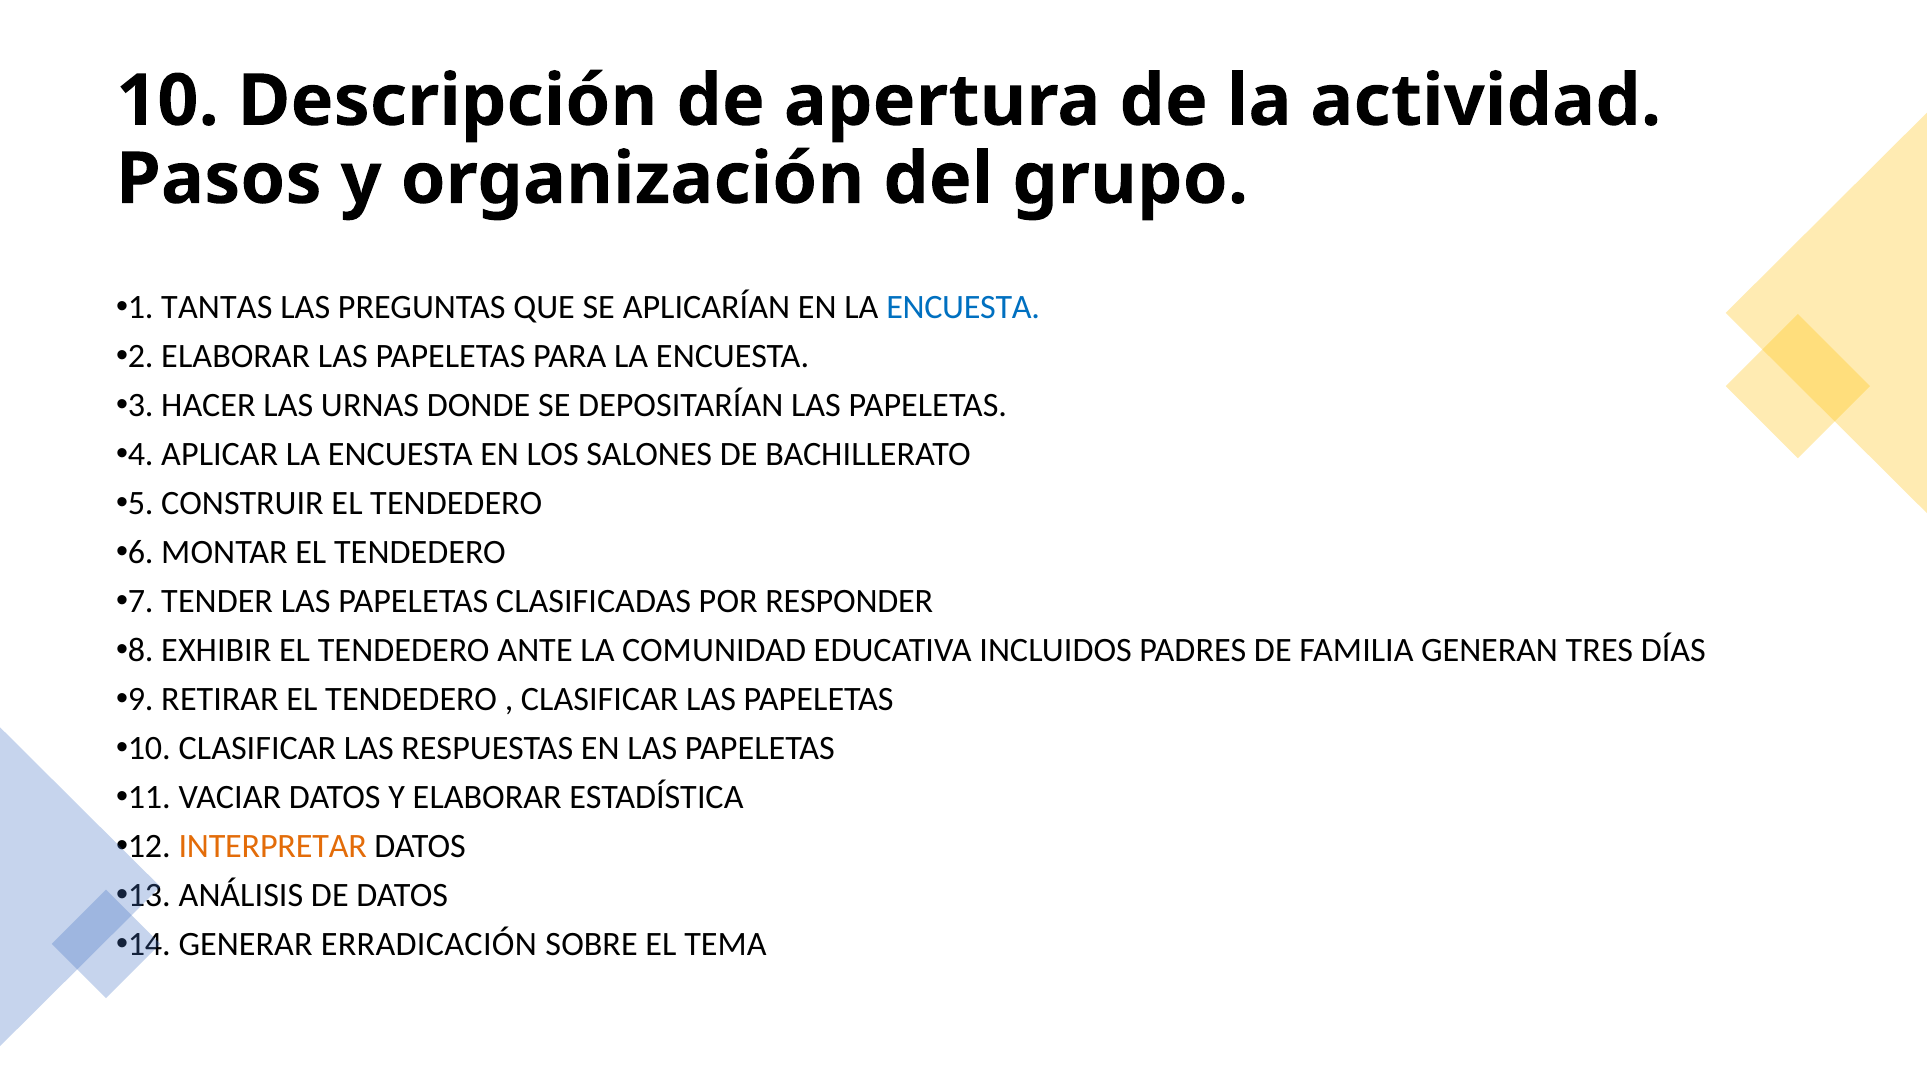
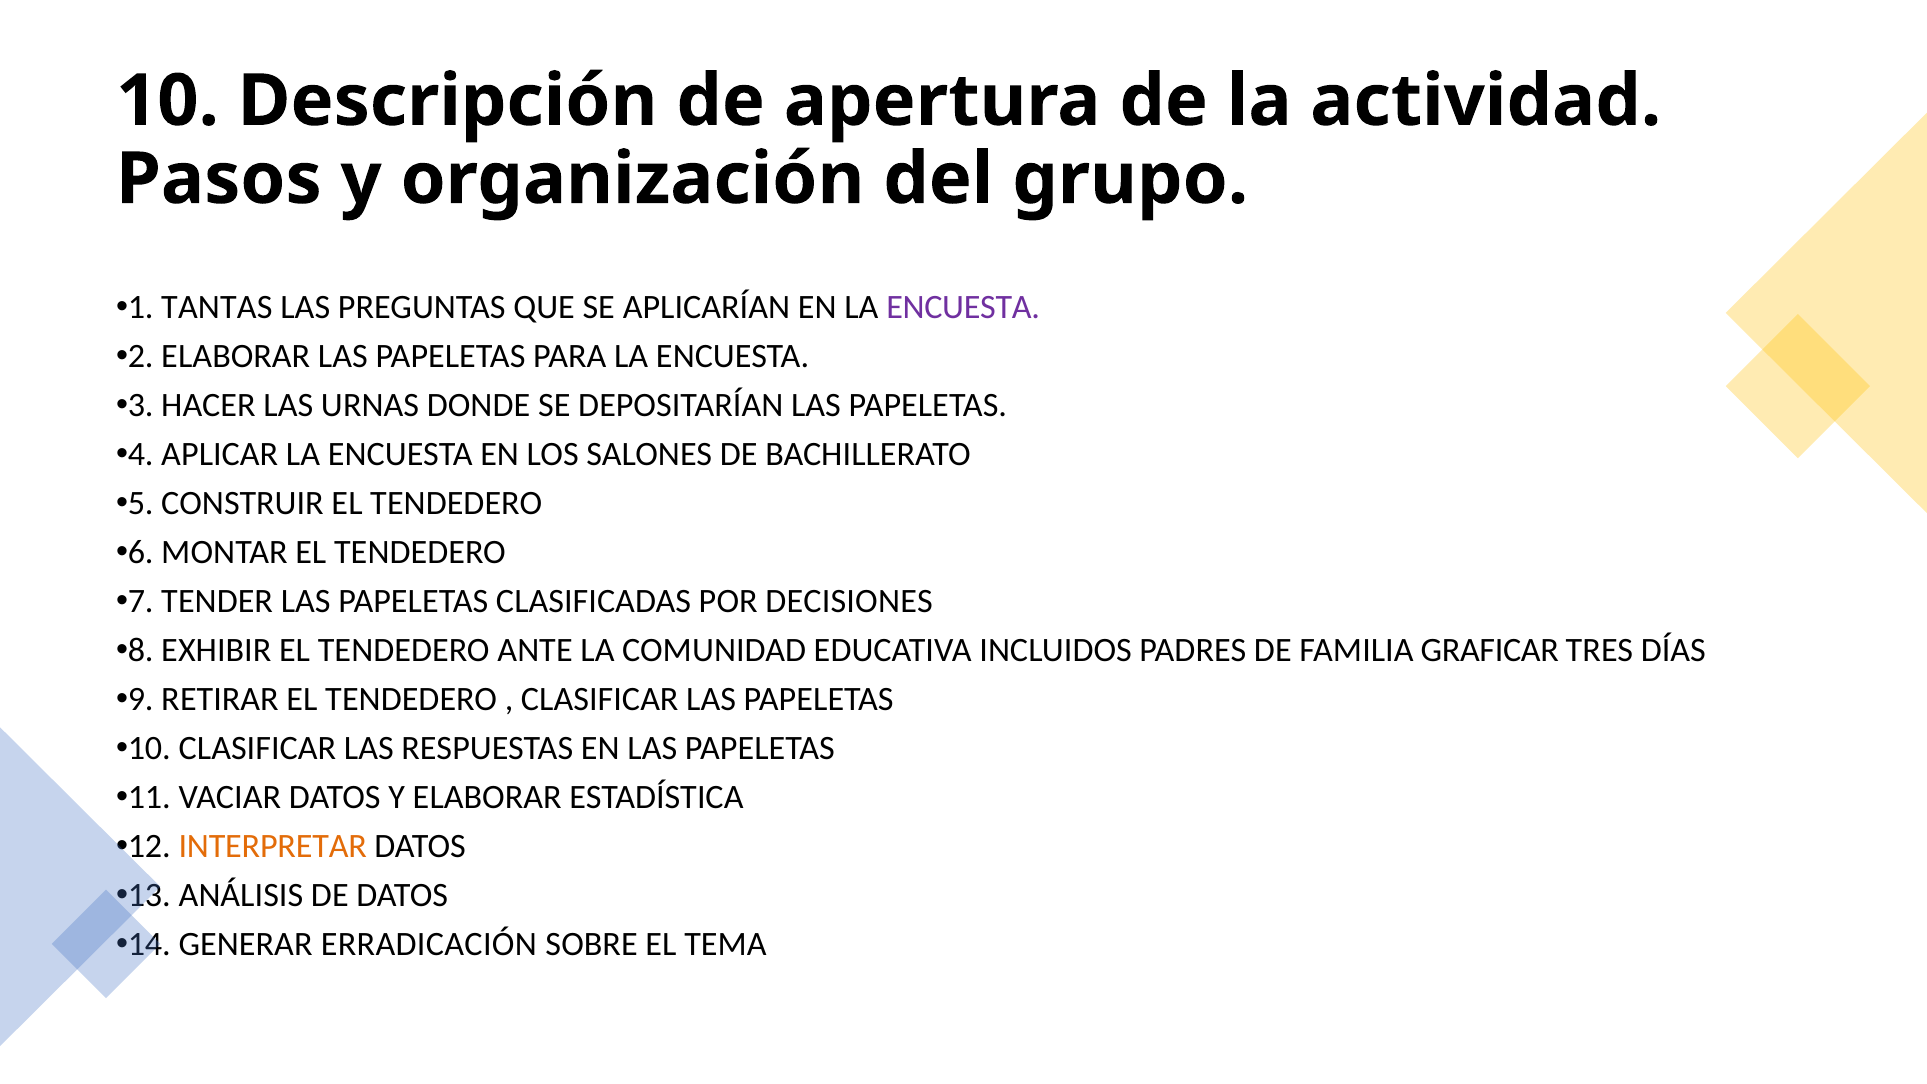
ENCUESTA at (963, 307) colour: blue -> purple
RESPONDER: RESPONDER -> DECISIONES
GENERAN: GENERAN -> GRAFICAR
